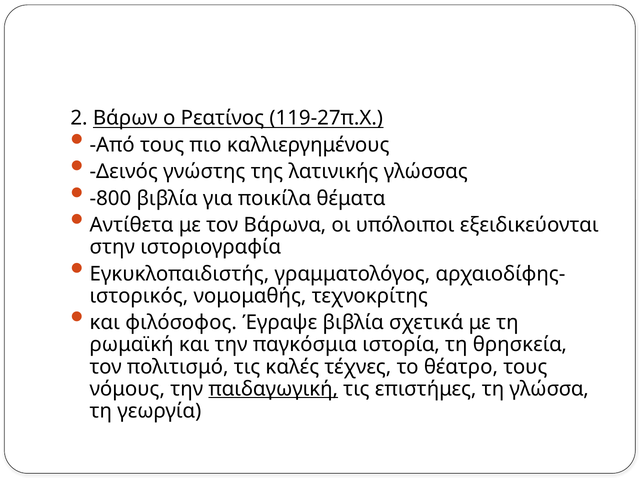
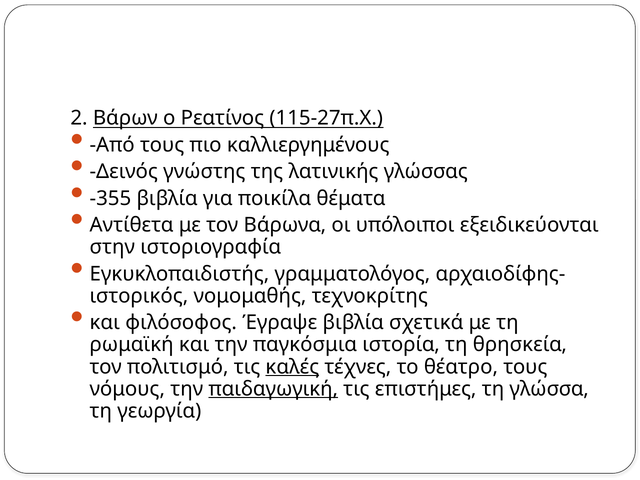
119-27π.Χ: 119-27π.Χ -> 115-27π.Χ
-800: -800 -> -355
καλές underline: none -> present
